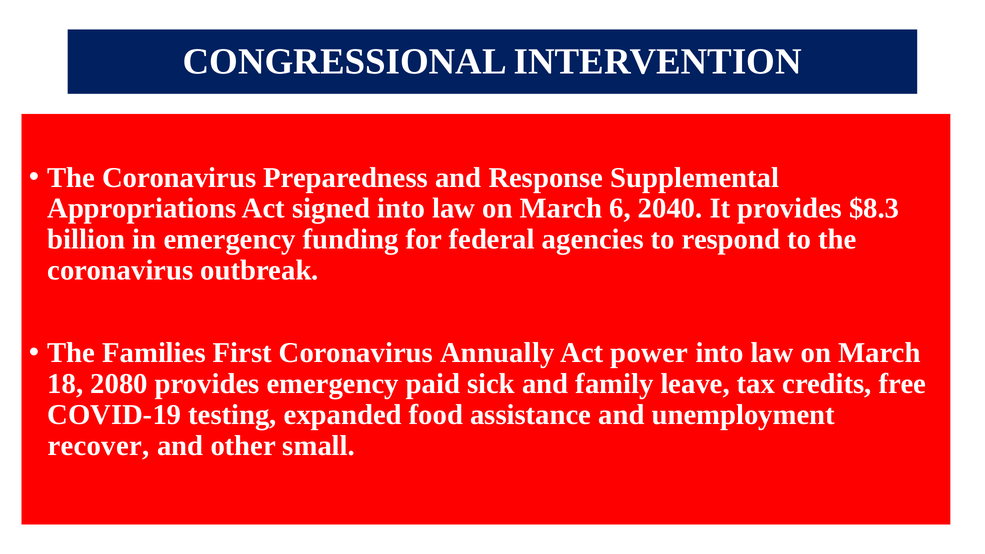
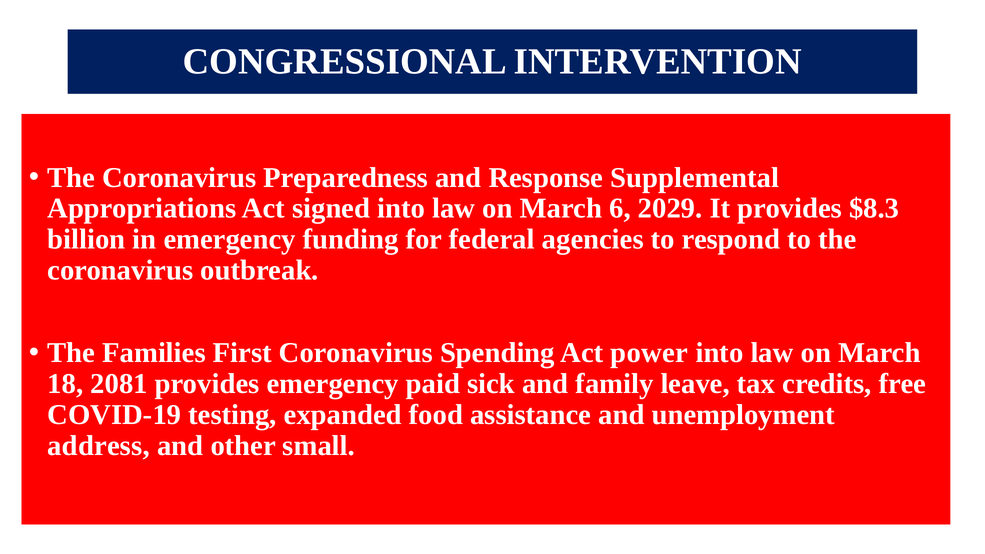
2040: 2040 -> 2029
Annually: Annually -> Spending
2080: 2080 -> 2081
recover: recover -> address
